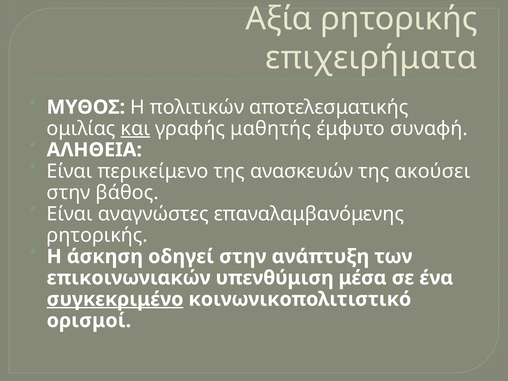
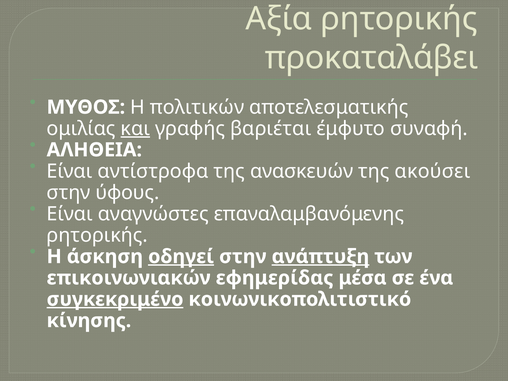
επιχειρήματα: επιχειρήματα -> προκαταλάβει
μαθητής: μαθητής -> βαριέται
περικείμενο: περικείμενο -> αντίστροφα
βάθος: βάθος -> ύφους
οδηγεί underline: none -> present
ανάπτυξη underline: none -> present
υπενθύμιση: υπενθύμιση -> εφημερίδας
ορισμοί: ορισμοί -> κίνησης
